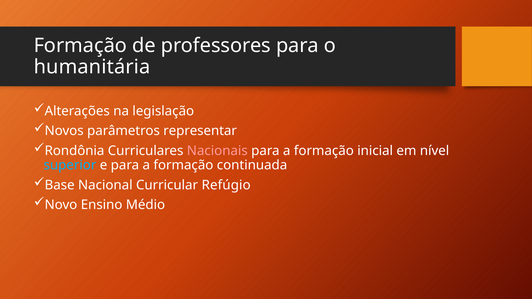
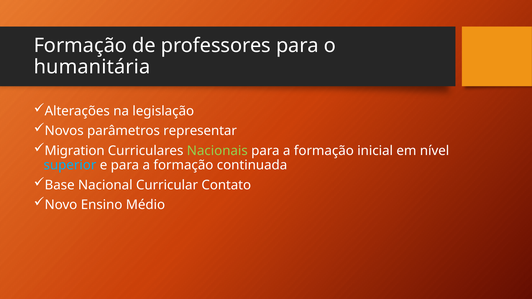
Rondônia: Rondônia -> Migration
Nacionais colour: pink -> light green
Refúgio: Refúgio -> Contato
